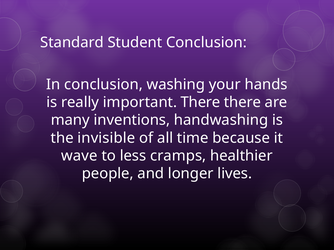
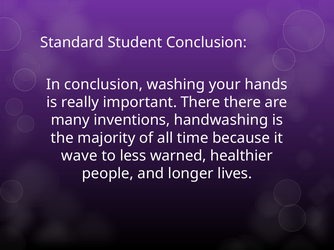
invisible: invisible -> majority
cramps: cramps -> warned
